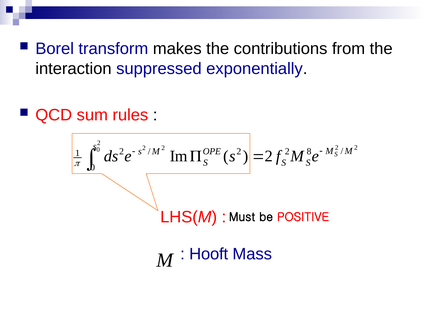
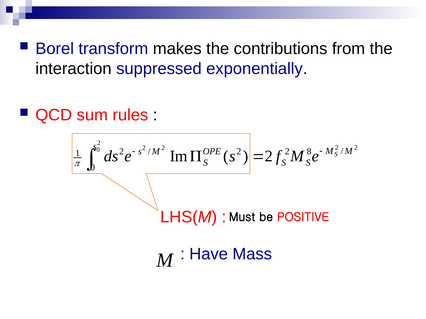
Hooft: Hooft -> Have
